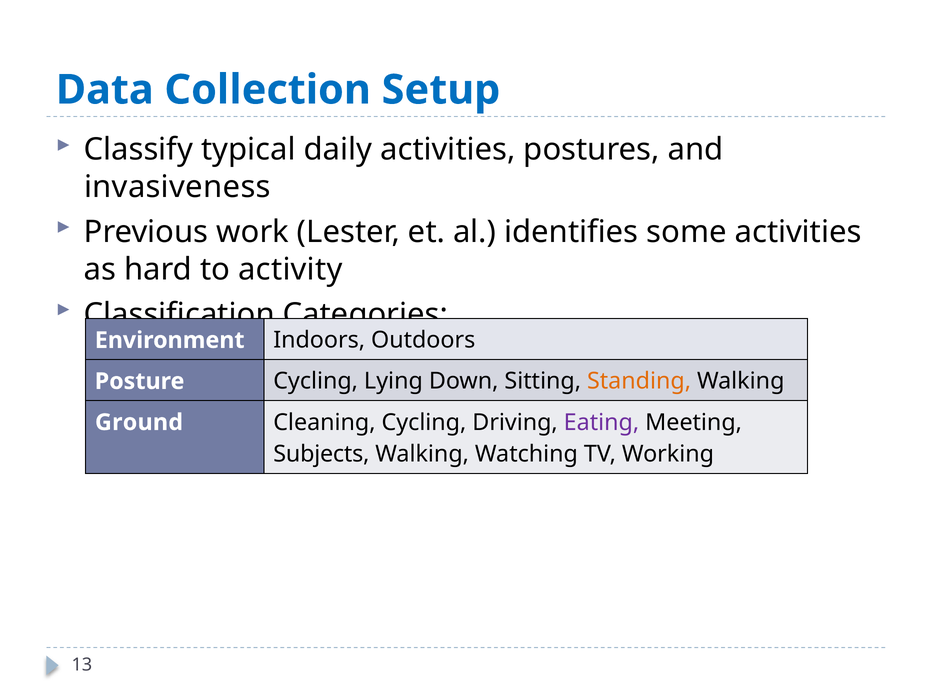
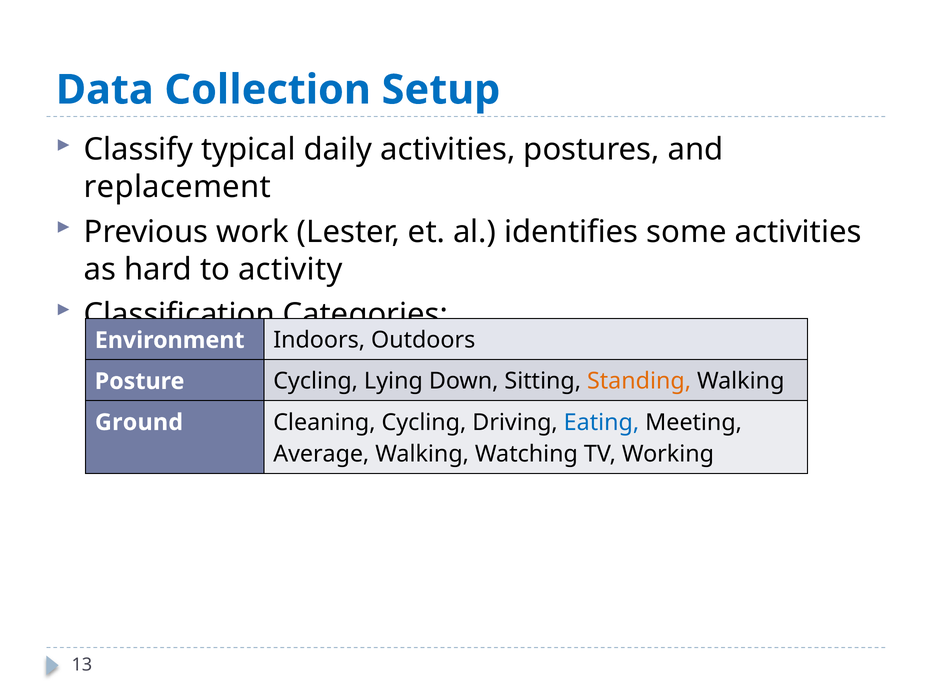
invasiveness: invasiveness -> replacement
Eating colour: purple -> blue
Subjects: Subjects -> Average
